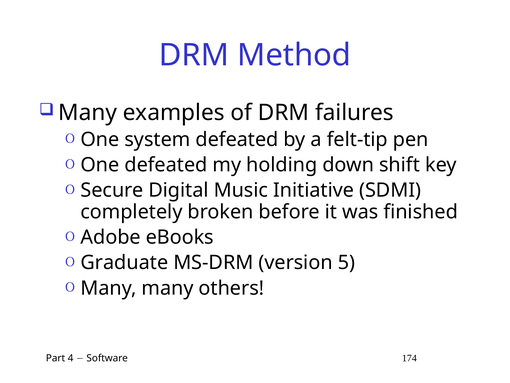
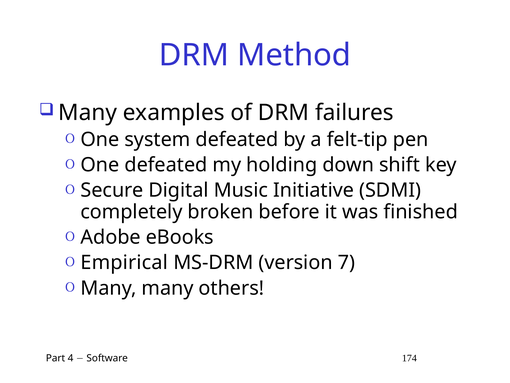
Graduate: Graduate -> Empirical
5: 5 -> 7
